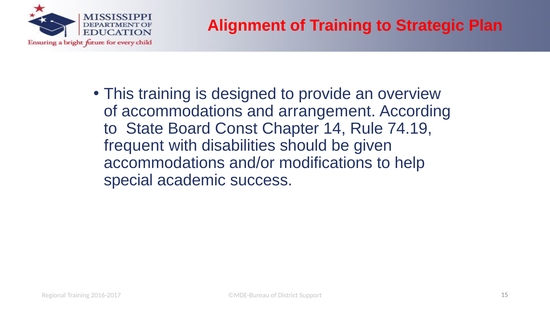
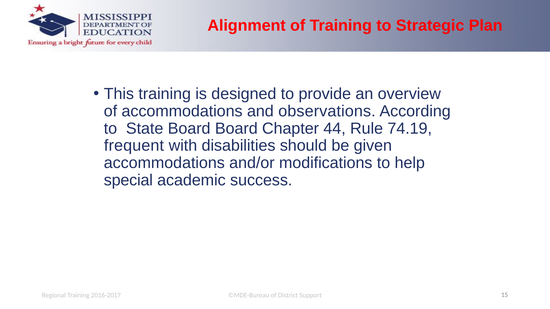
arrangement: arrangement -> observations
Board Const: Const -> Board
14: 14 -> 44
